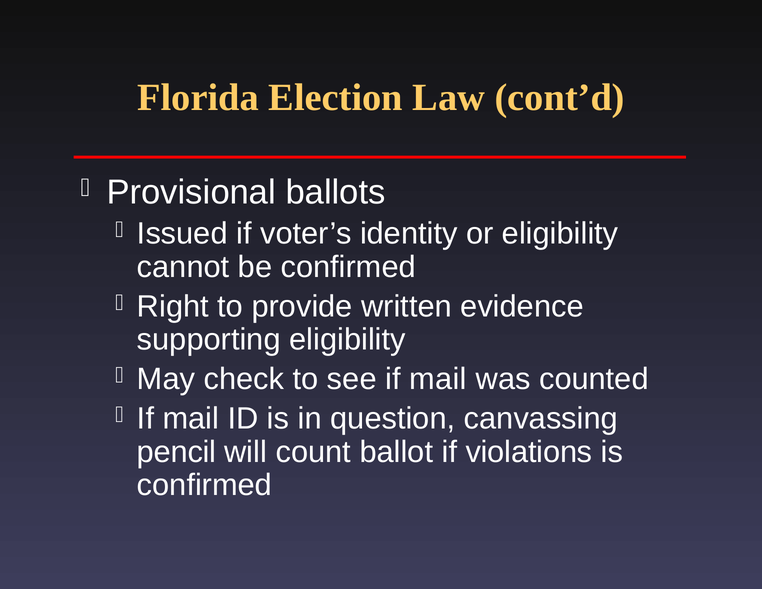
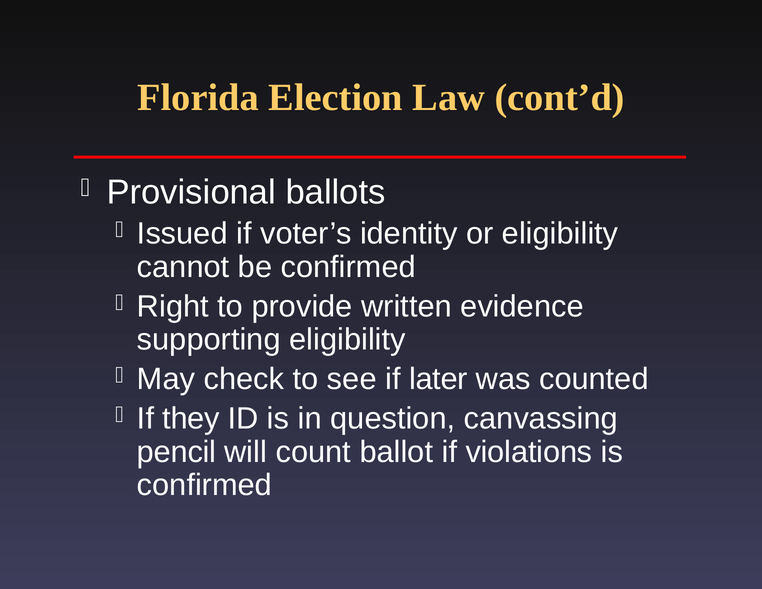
see if mail: mail -> later
mail at (191, 418): mail -> they
